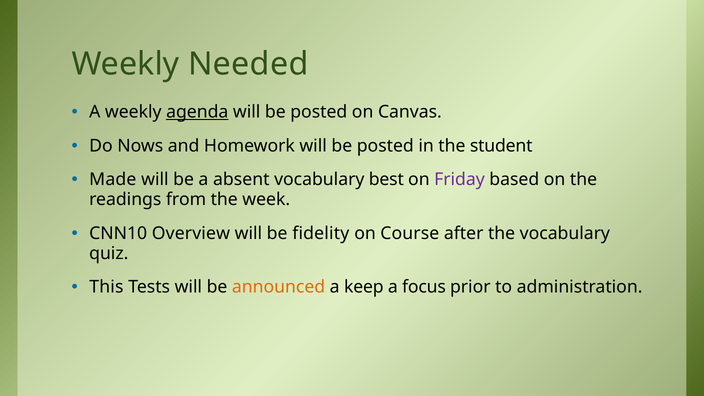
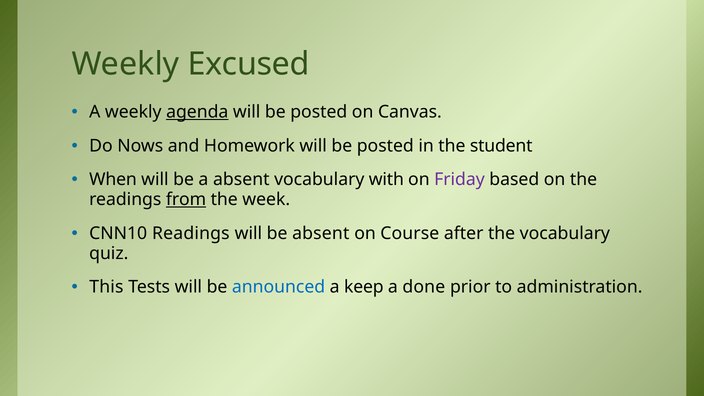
Needed: Needed -> Excused
Made: Made -> When
best: best -> with
from underline: none -> present
CNN10 Overview: Overview -> Readings
be fidelity: fidelity -> absent
announced colour: orange -> blue
focus: focus -> done
